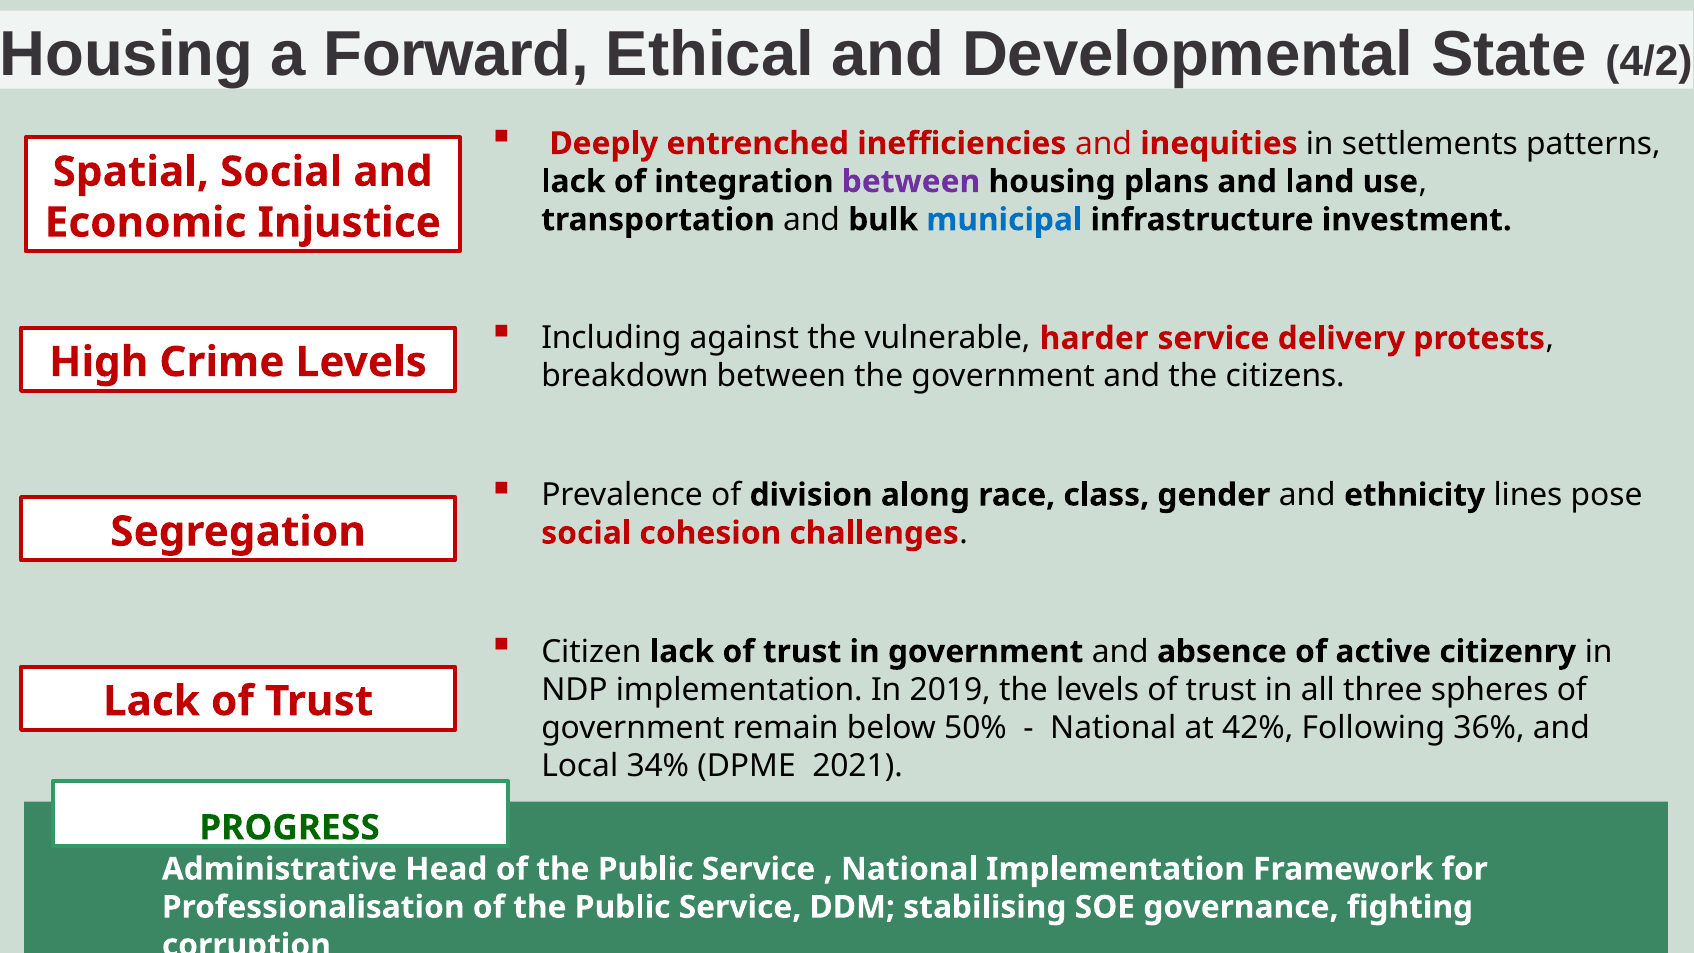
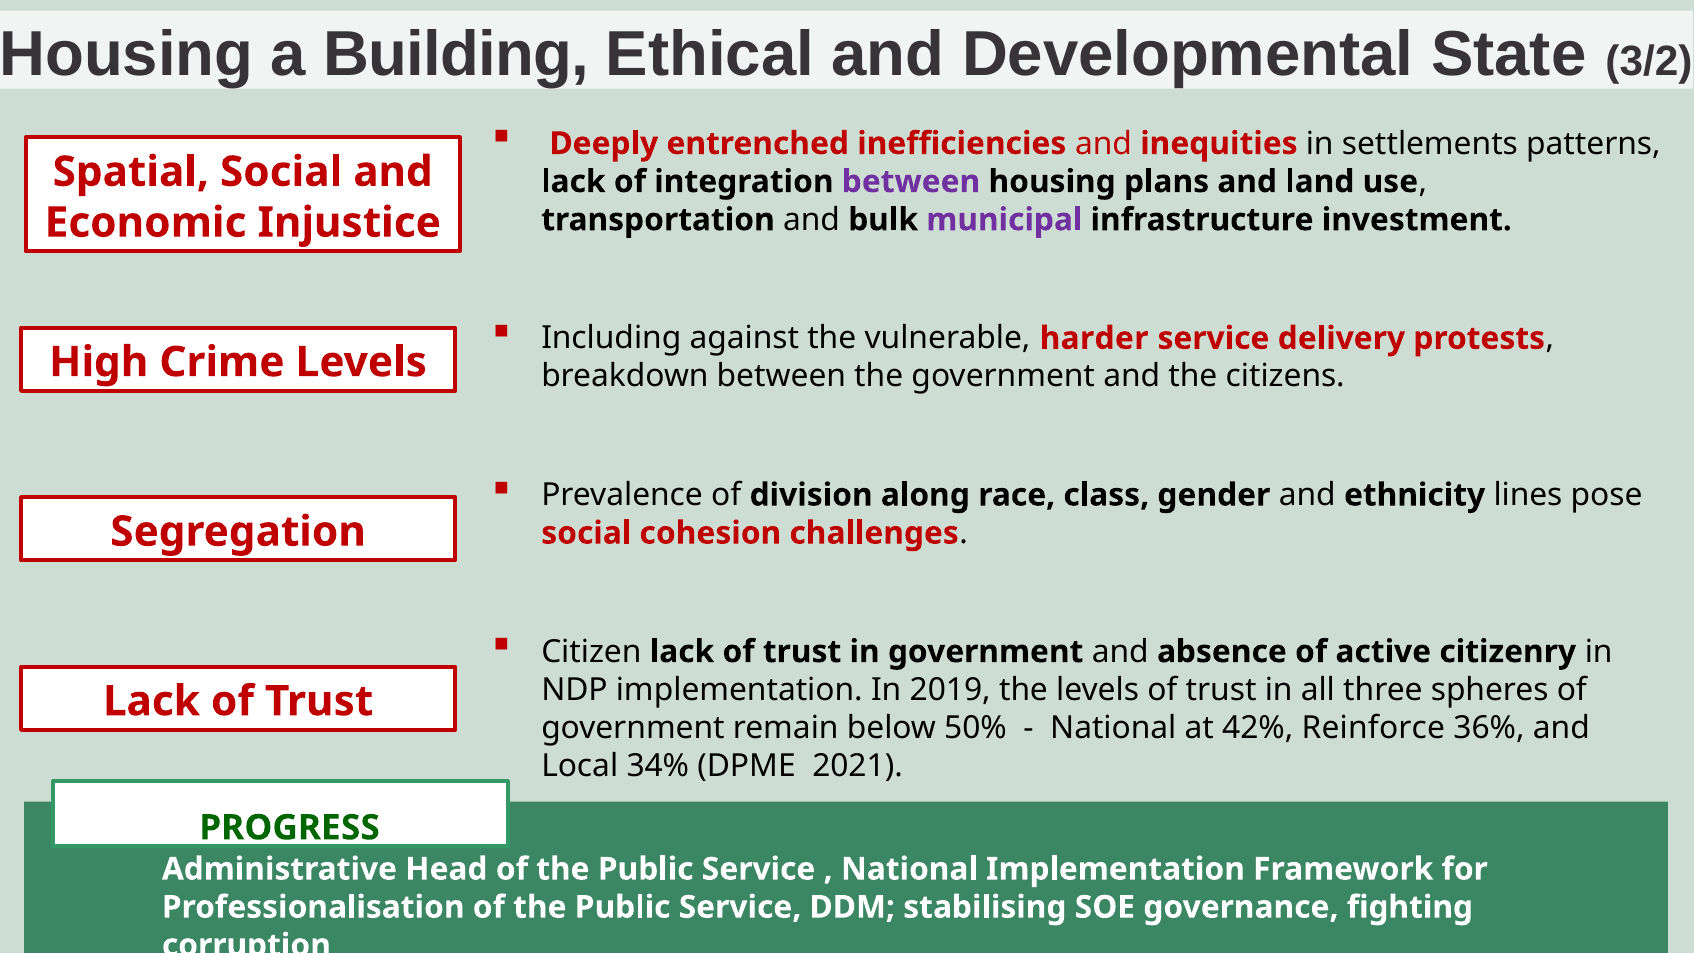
Forward: Forward -> Building
4/2: 4/2 -> 3/2
municipal colour: blue -> purple
Following: Following -> Reinforce
